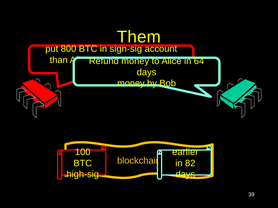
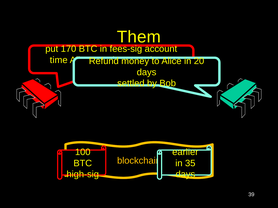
800: 800 -> 170
sign-sig: sign-sig -> fees-sig
than: than -> time
64: 64 -> 20
money at (131, 83): money -> settled
82: 82 -> 35
